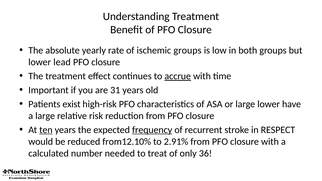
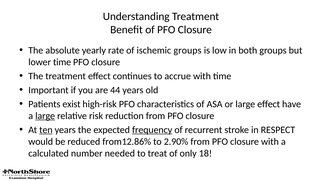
lower lead: lead -> time
accrue underline: present -> none
31: 31 -> 44
large lower: lower -> effect
large at (45, 116) underline: none -> present
from12.10%: from12.10% -> from12.86%
2.91%: 2.91% -> 2.90%
36: 36 -> 18
